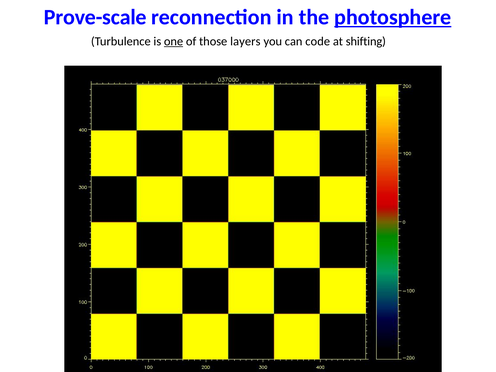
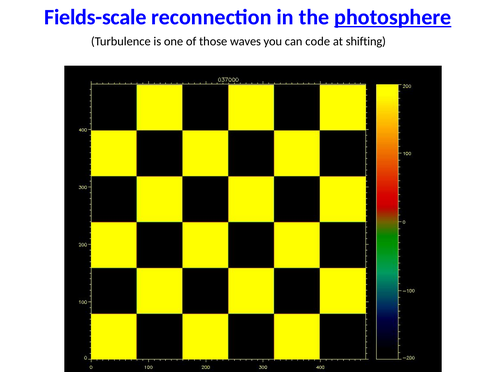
Prove-scale: Prove-scale -> Fields-scale
one underline: present -> none
layers: layers -> waves
